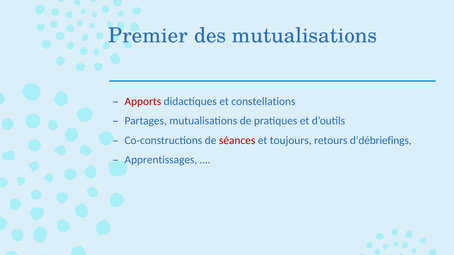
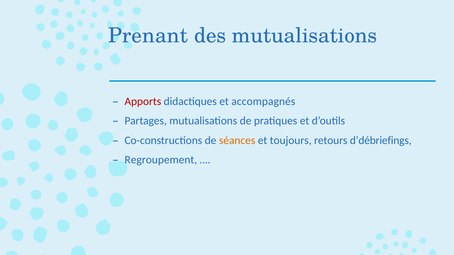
Premier: Premier -> Prenant
constellations: constellations -> accompagnés
séances colour: red -> orange
Apprentissages: Apprentissages -> Regroupement
